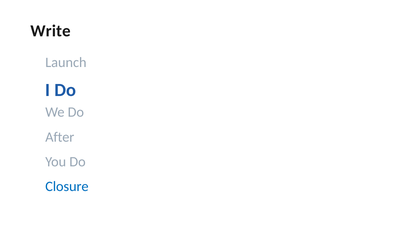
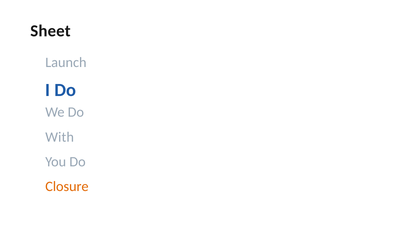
Write: Write -> Sheet
After: After -> With
Closure colour: blue -> orange
